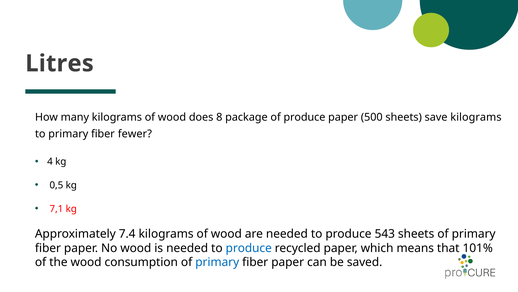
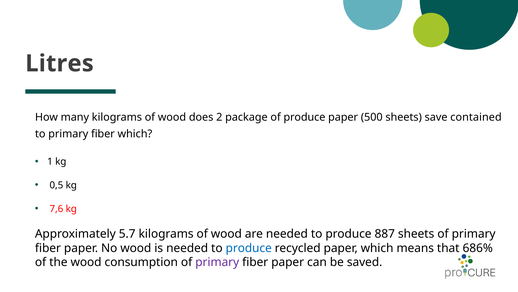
8: 8 -> 2
save kilograms: kilograms -> contained
fiber fewer: fewer -> which
4: 4 -> 1
7,1: 7,1 -> 7,6
7.4: 7.4 -> 5.7
543: 543 -> 887
101%: 101% -> 686%
primary at (217, 262) colour: blue -> purple
